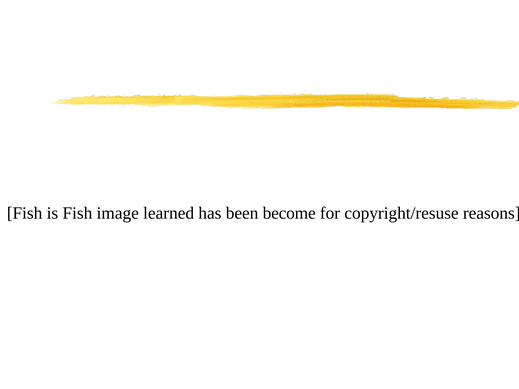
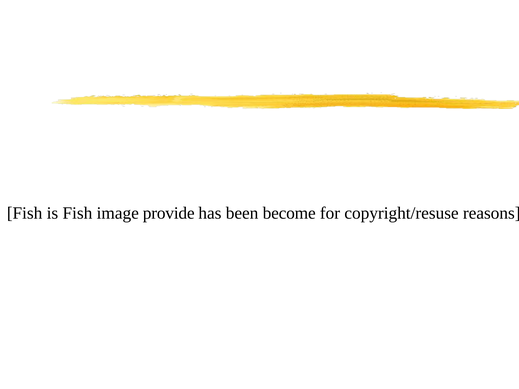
learned: learned -> provide
